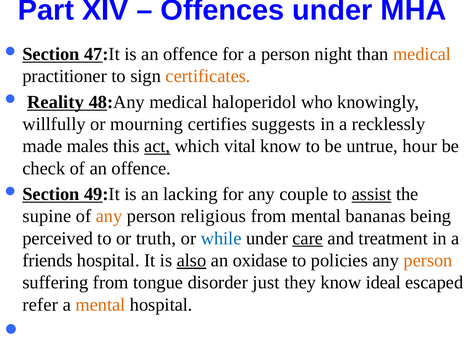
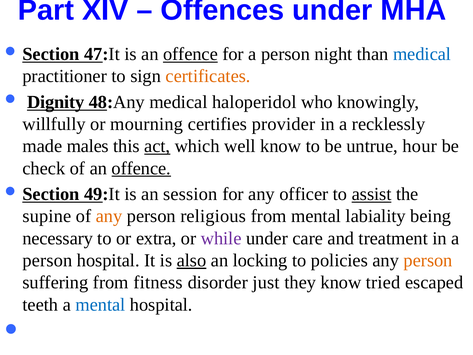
offence at (190, 54) underline: none -> present
medical at (422, 54) colour: orange -> blue
Reality: Reality -> Dignity
suggests: suggests -> provider
vital: vital -> well
offence at (141, 168) underline: none -> present
lacking: lacking -> session
couple: couple -> officer
bananas: bananas -> labiality
perceived: perceived -> necessary
truth: truth -> extra
while colour: blue -> purple
care underline: present -> none
friends at (48, 260): friends -> person
oxidase: oxidase -> locking
tongue: tongue -> fitness
ideal: ideal -> tried
refer: refer -> teeth
mental at (100, 304) colour: orange -> blue
